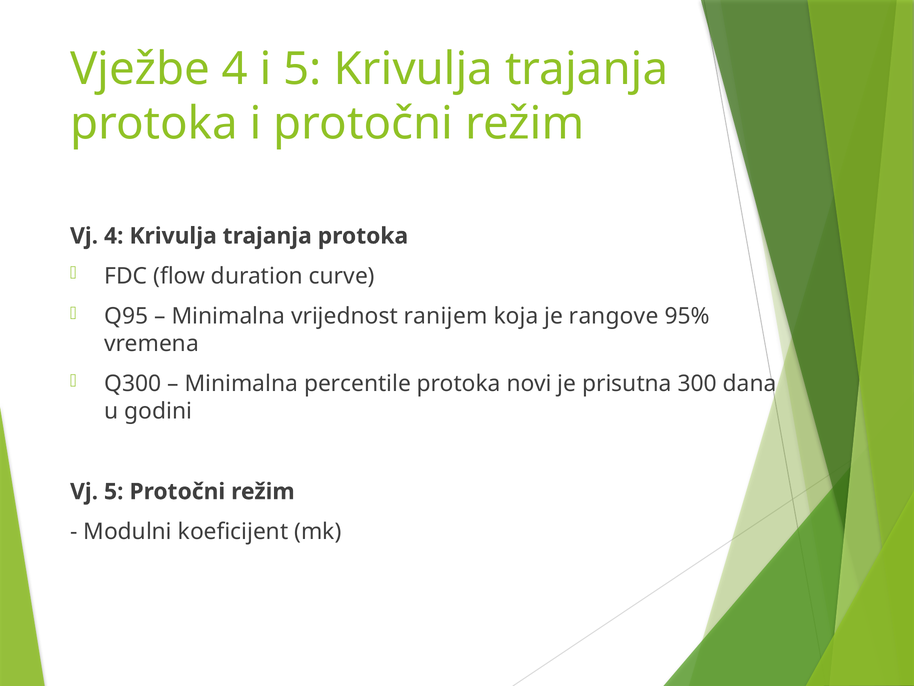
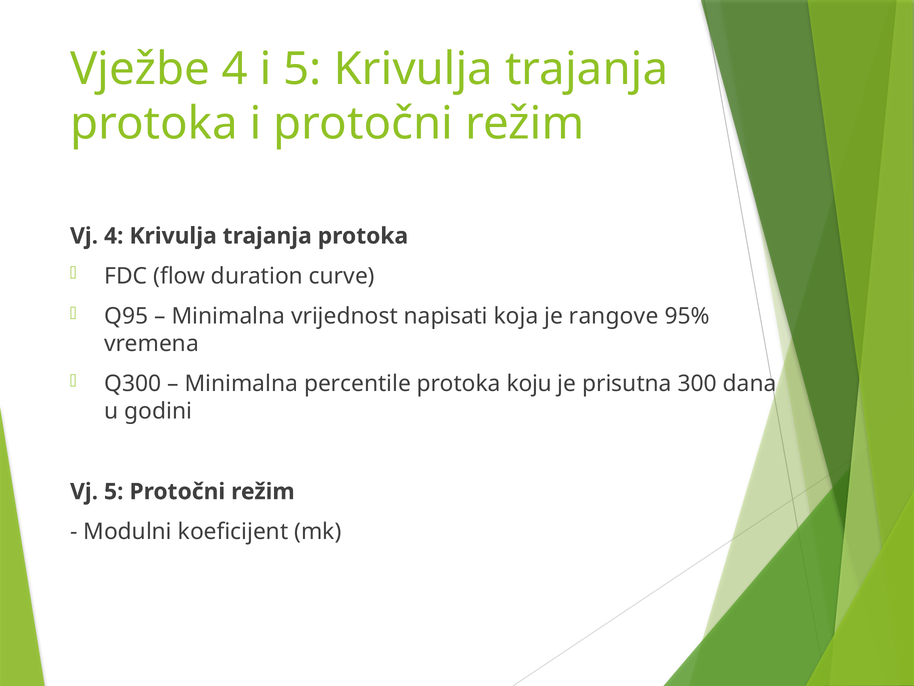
ranijem: ranijem -> napisati
novi: novi -> koju
